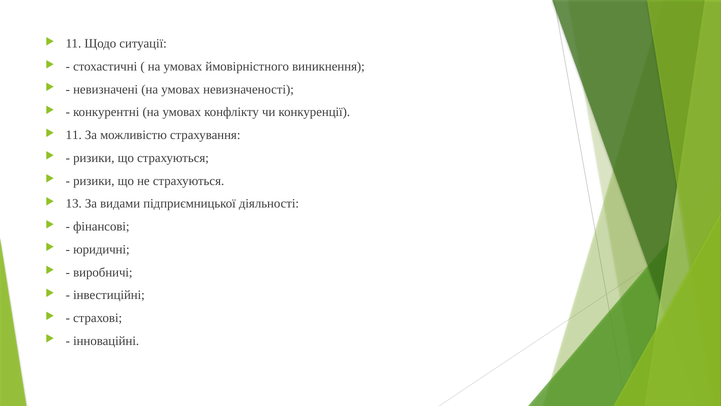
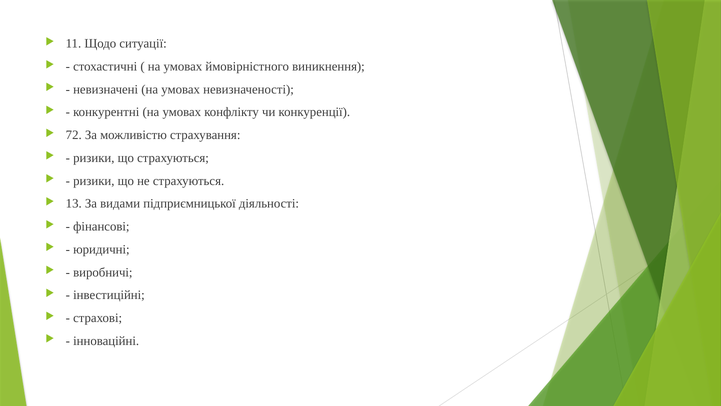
11 at (74, 135): 11 -> 72
